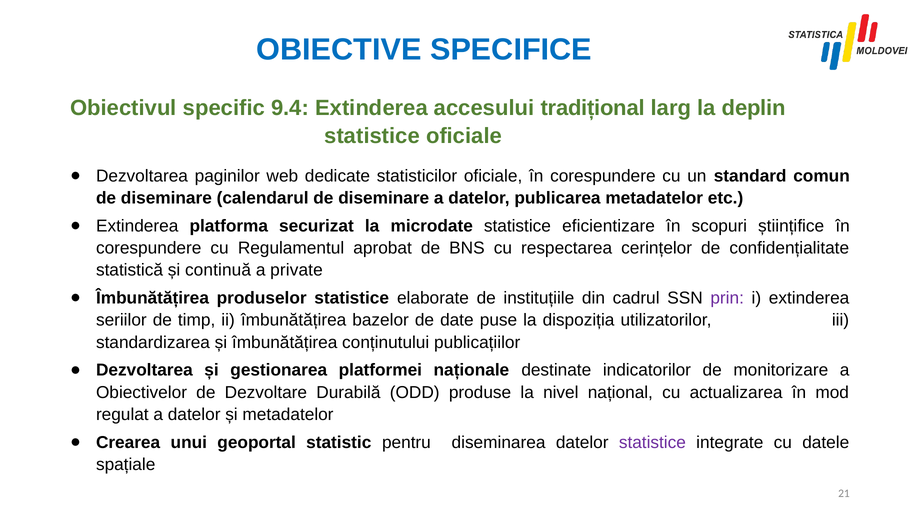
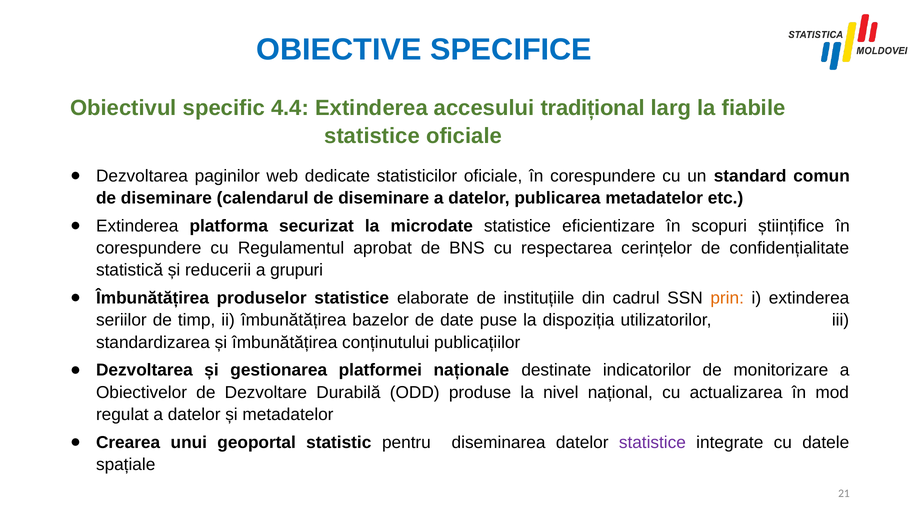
9.4: 9.4 -> 4.4
deplin: deplin -> fiabile
continuă: continuă -> reducerii
private: private -> grupuri
prin colour: purple -> orange
